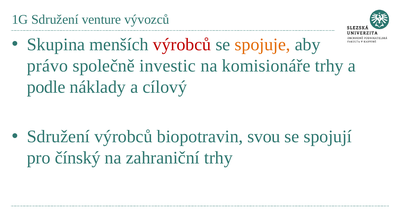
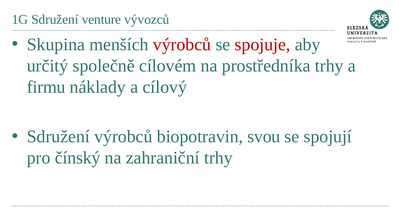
spojuje colour: orange -> red
právo: právo -> určitý
investic: investic -> cílovém
komisionáře: komisionáře -> prostředníka
podle: podle -> firmu
